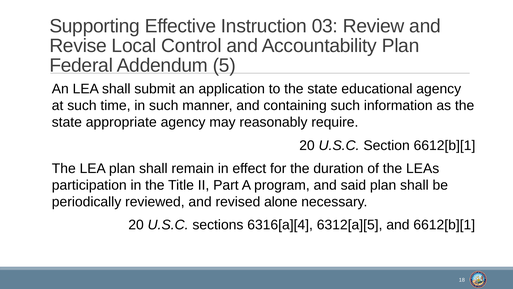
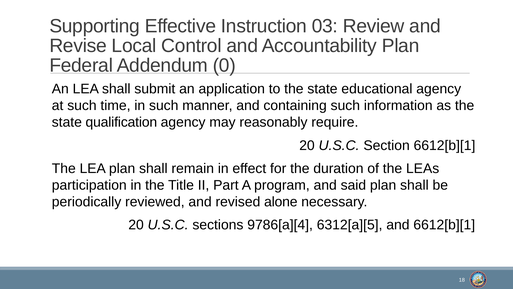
5: 5 -> 0
appropriate: appropriate -> qualification
6316[a][4: 6316[a][4 -> 9786[a][4
